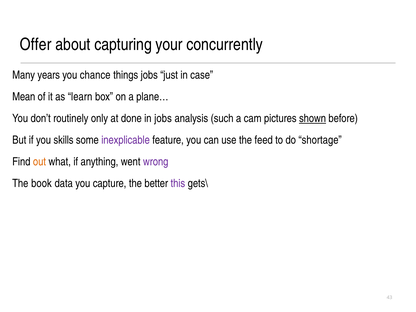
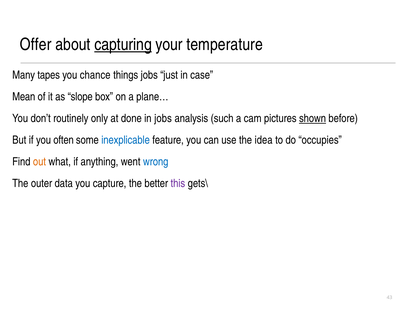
capturing underline: none -> present
concurrently: concurrently -> temperature
years: years -> tapes
learn: learn -> slope
skills: skills -> often
inexplicable colour: purple -> blue
feed: feed -> idea
shortage: shortage -> occupies
wrong colour: purple -> blue
book: book -> outer
